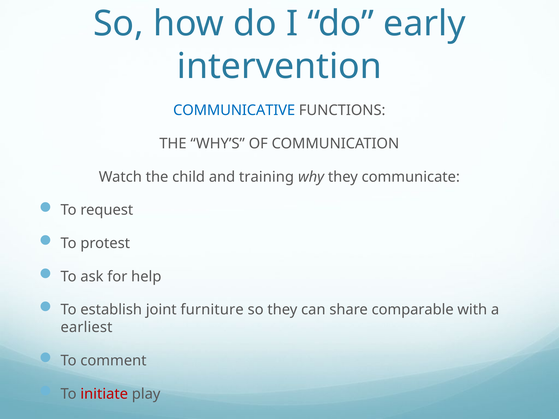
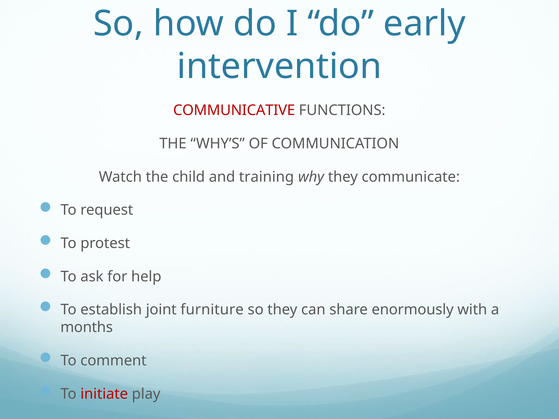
COMMUNICATIVE colour: blue -> red
comparable: comparable -> enormously
earliest: earliest -> months
